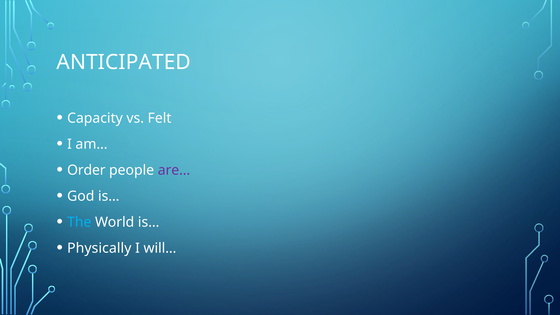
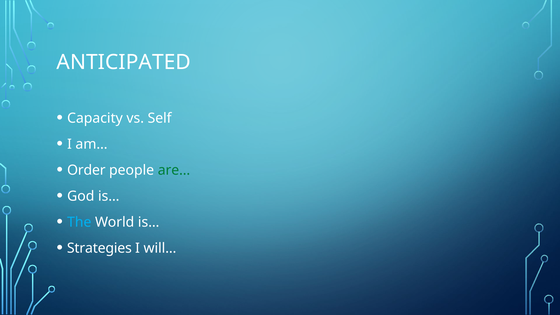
Felt: Felt -> Self
are… colour: purple -> green
Physically: Physically -> Strategies
